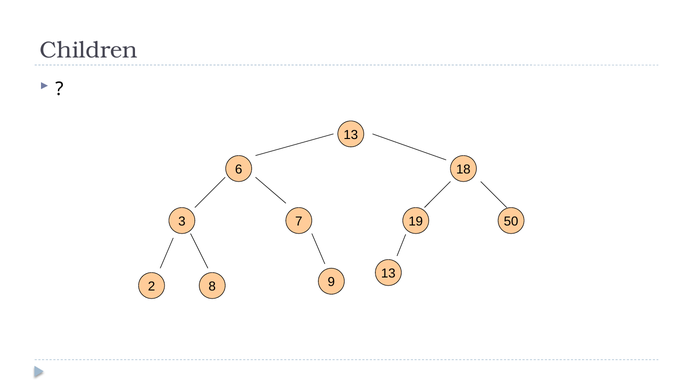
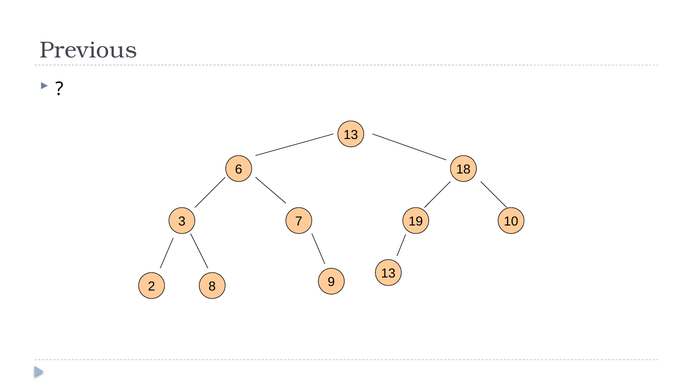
Children: Children -> Previous
50: 50 -> 10
